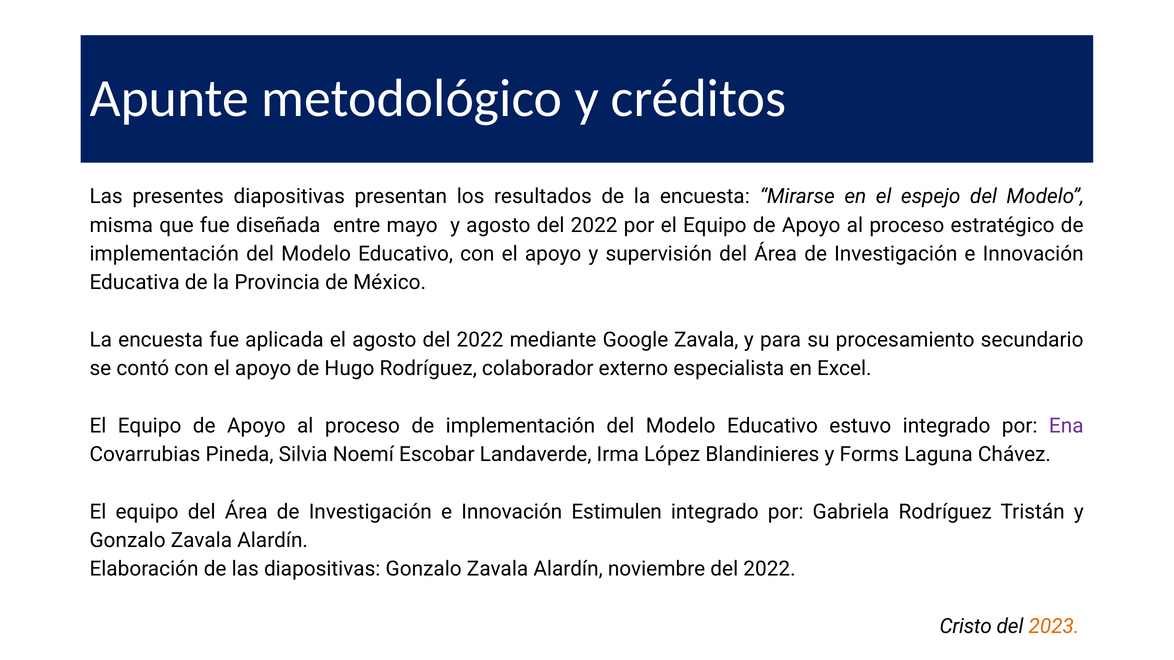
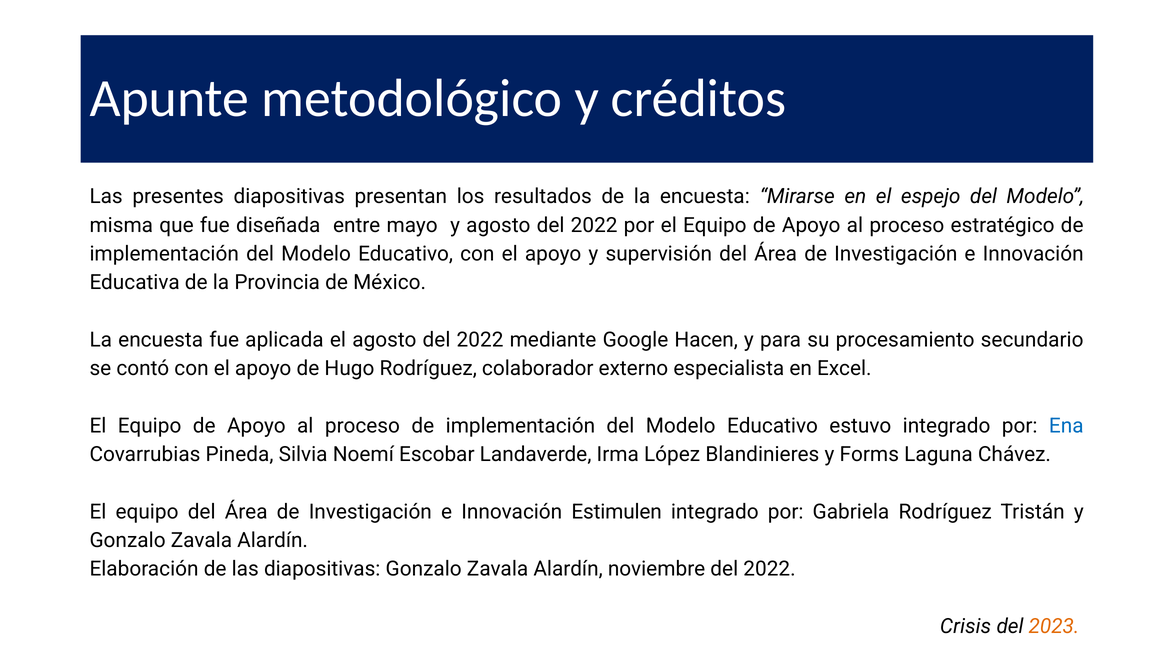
Google Zavala: Zavala -> Hacen
Ena colour: purple -> blue
Cristo: Cristo -> Crisis
